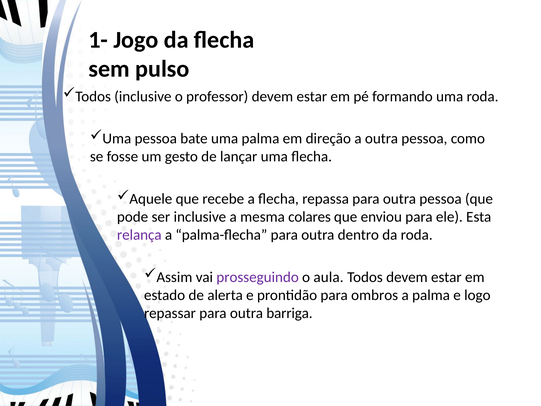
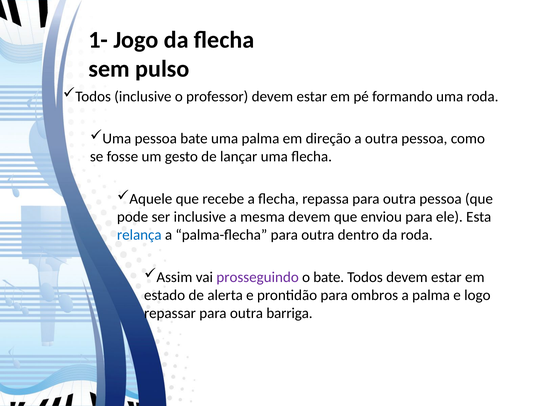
mesma colares: colares -> devem
relança colour: purple -> blue
o aula: aula -> bate
